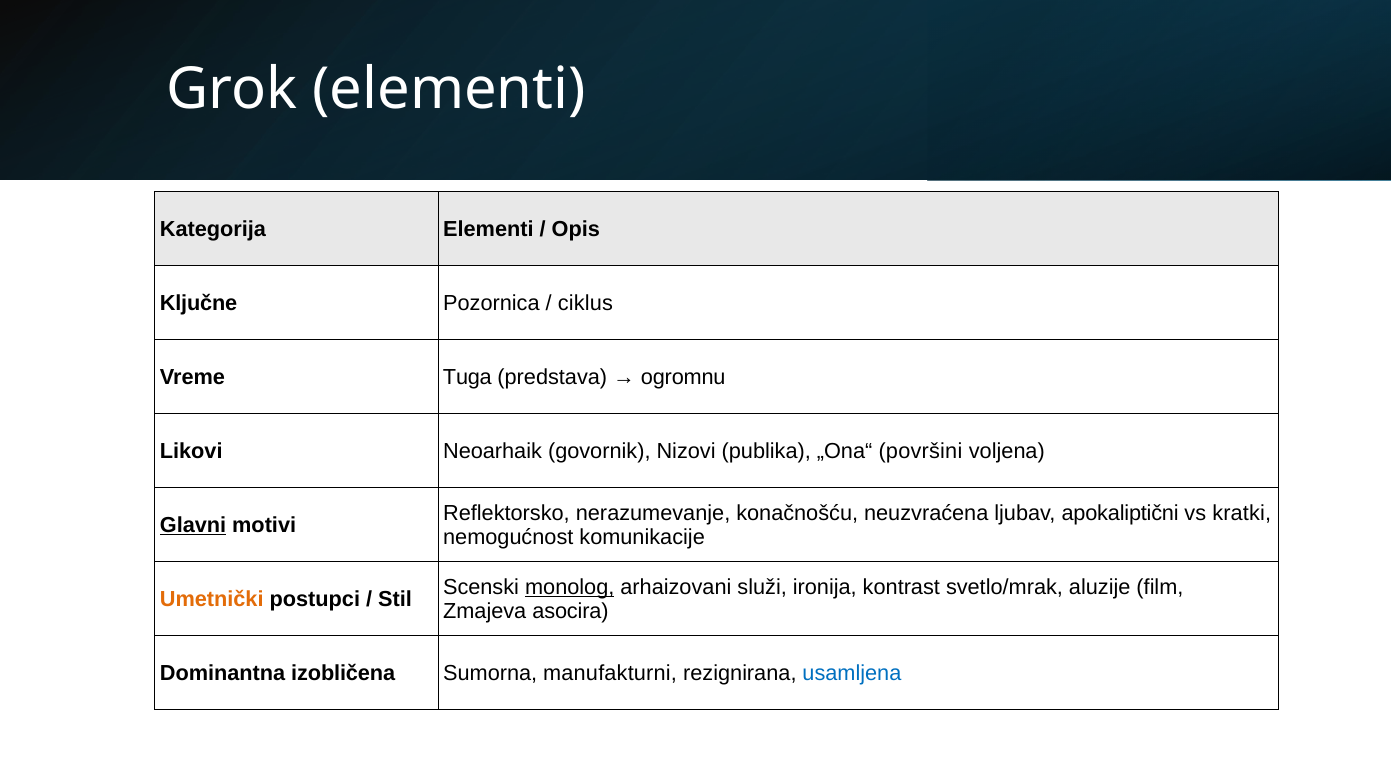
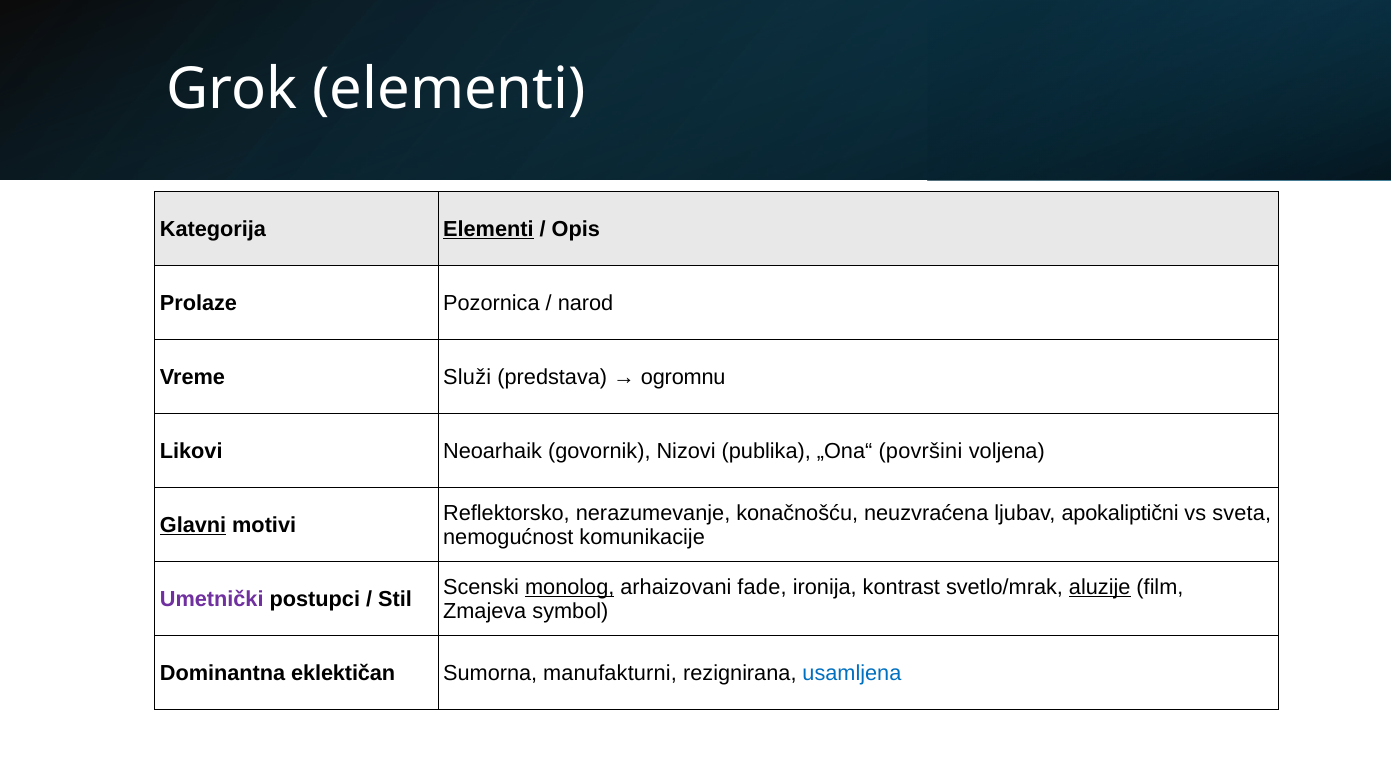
Elementi at (488, 229) underline: none -> present
Ključne: Ključne -> Prolaze
ciklus: ciklus -> narod
Tuga: Tuga -> Služi
kratki: kratki -> sveta
služi: služi -> fade
aluzije underline: none -> present
Umetnički colour: orange -> purple
asocira: asocira -> symbol
izobličena: izobličena -> eklektičan
